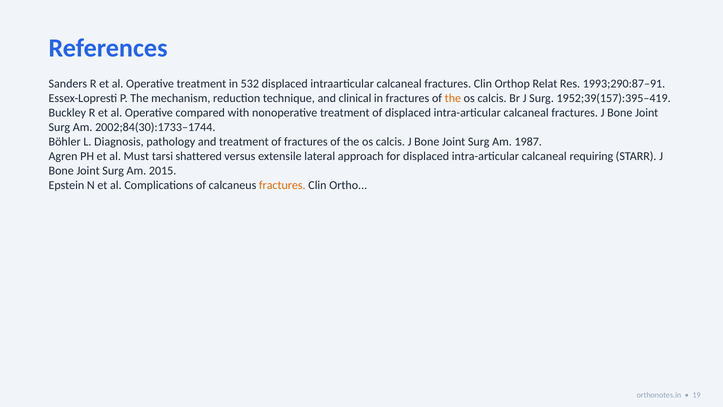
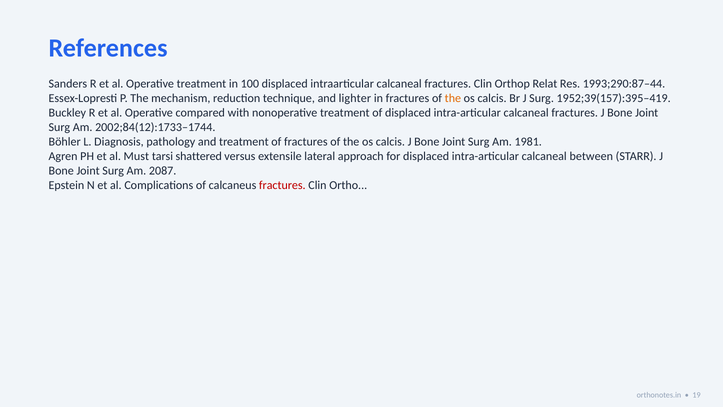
532: 532 -> 100
1993;290:87–91: 1993;290:87–91 -> 1993;290:87–44
clinical: clinical -> lighter
2002;84(30):1733–1744: 2002;84(30):1733–1744 -> 2002;84(12):1733–1744
1987: 1987 -> 1981
requiring: requiring -> between
2015: 2015 -> 2087
fractures at (282, 185) colour: orange -> red
